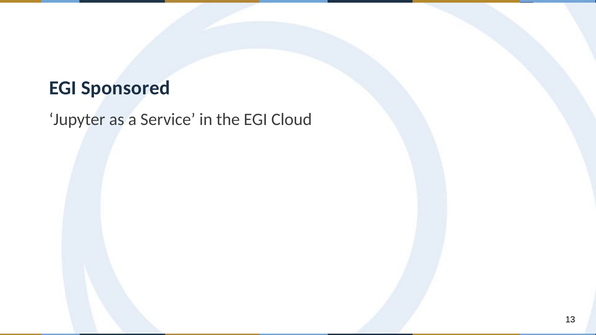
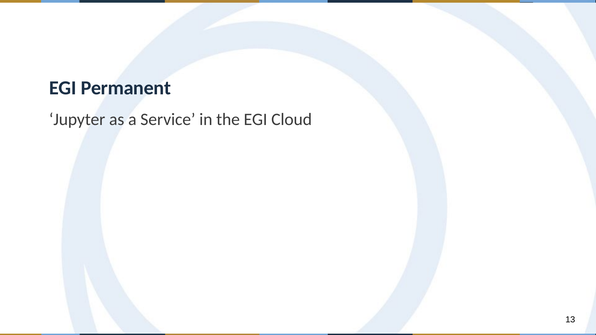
Sponsored: Sponsored -> Permanent
